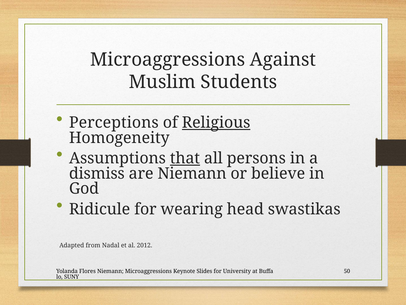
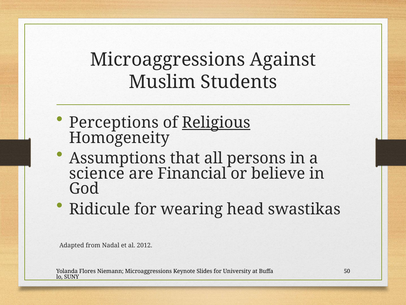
that underline: present -> none
dismiss: dismiss -> science
are Niemann: Niemann -> Financial
